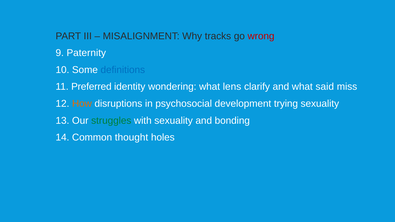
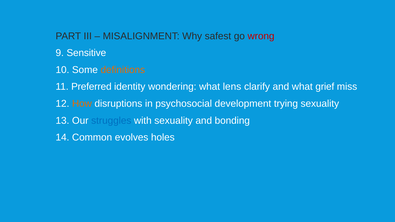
tracks: tracks -> safest
Paternity: Paternity -> Sensitive
definitions colour: blue -> orange
said: said -> grief
struggles colour: green -> blue
thought: thought -> evolves
